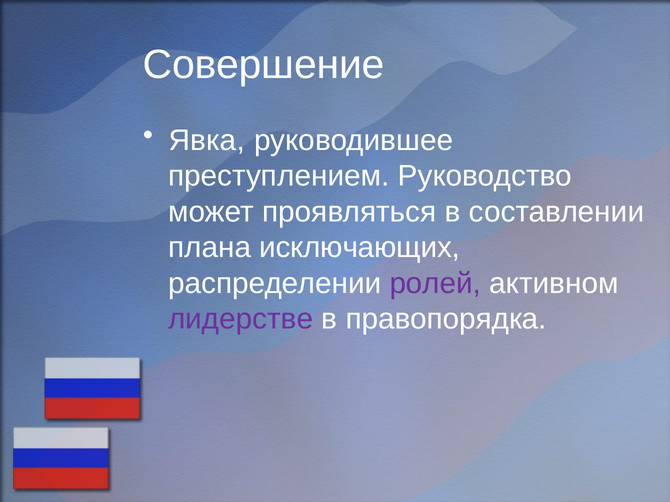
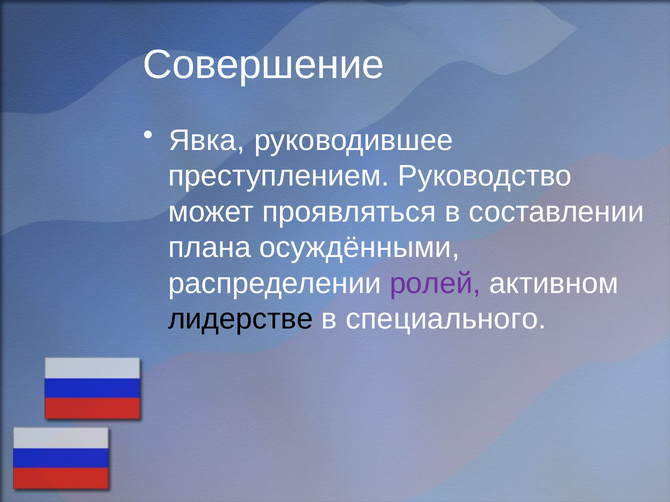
исключающих: исключающих -> осуждёнными
лидерстве colour: purple -> black
правопорядка: правопорядка -> специального
